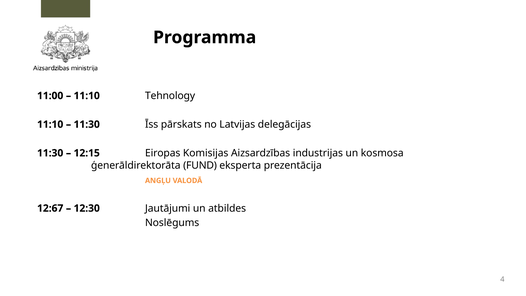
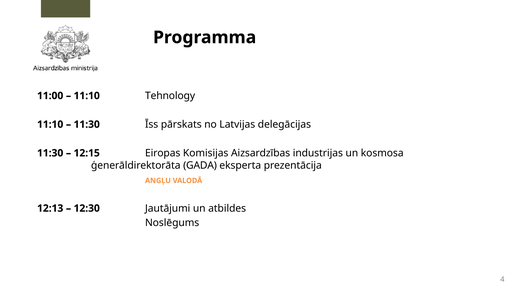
FUND: FUND -> GADA
12:67: 12:67 -> 12:13
